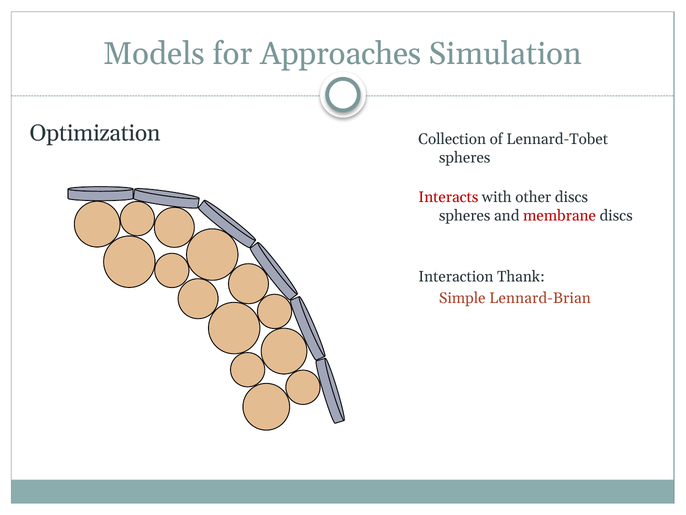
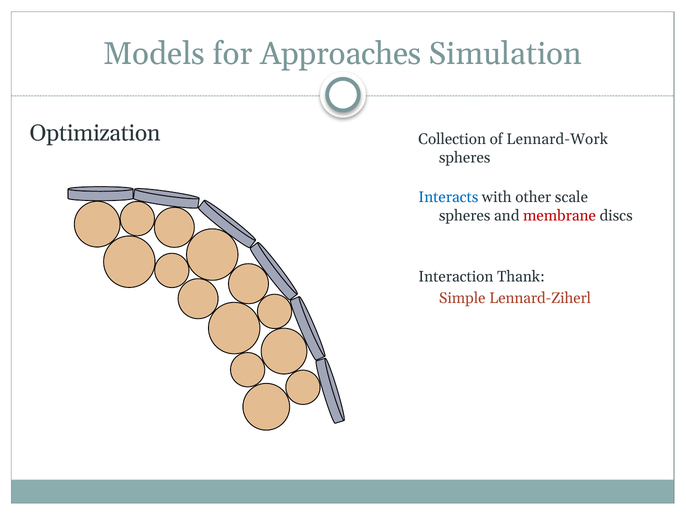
Lennard-Tobet: Lennard-Tobet -> Lennard-Work
Interacts colour: red -> blue
other discs: discs -> scale
Lennard-Brian: Lennard-Brian -> Lennard-Ziherl
